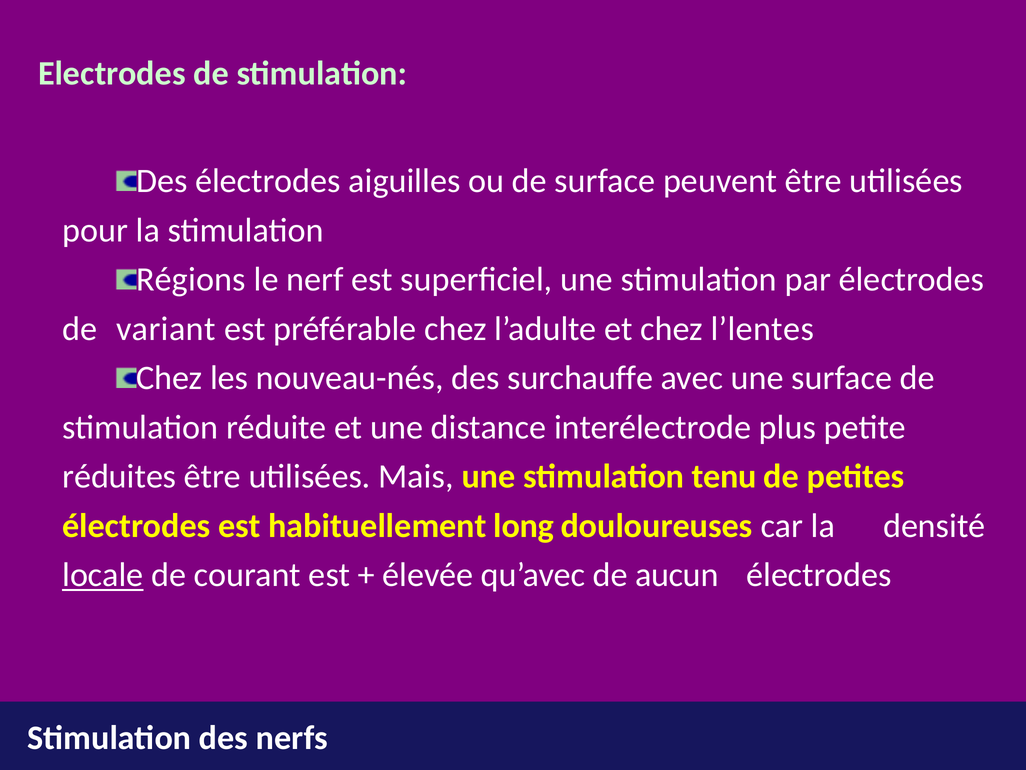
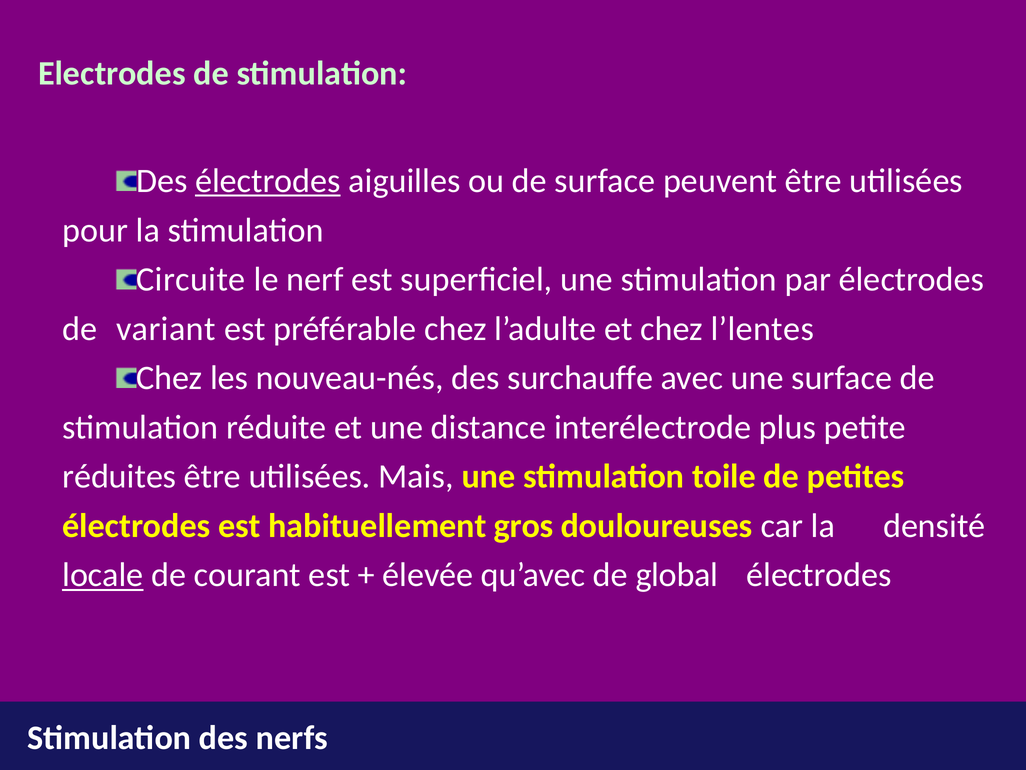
électrodes at (268, 181) underline: none -> present
Régions: Régions -> Circuite
tenu: tenu -> toile
long: long -> gros
aucun: aucun -> global
